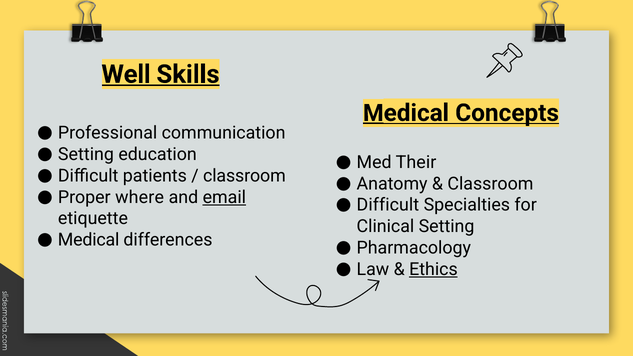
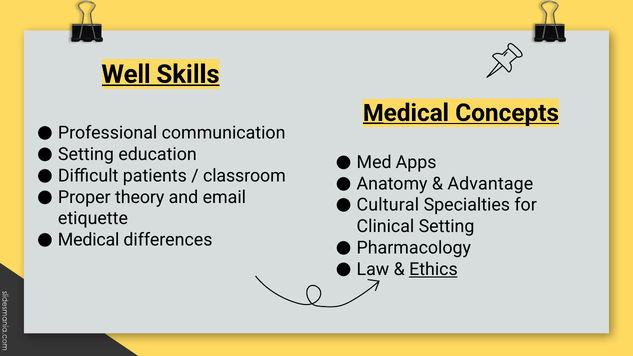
Their: Their -> Apps
Classroom at (490, 184): Classroom -> Advantage
where: where -> theory
email underline: present -> none
Difficult at (388, 205): Difficult -> Cultural
